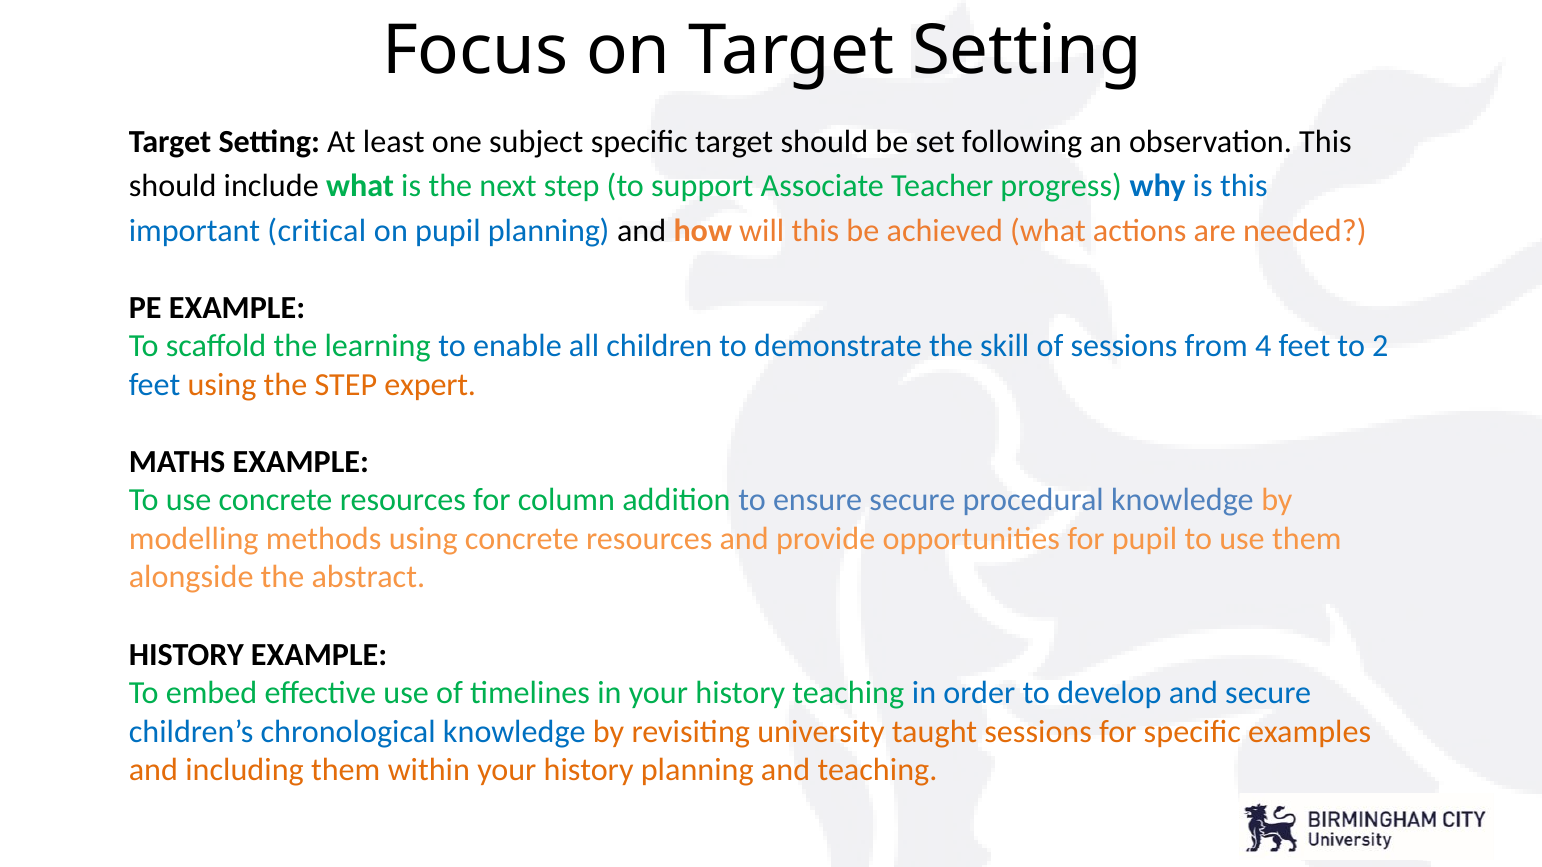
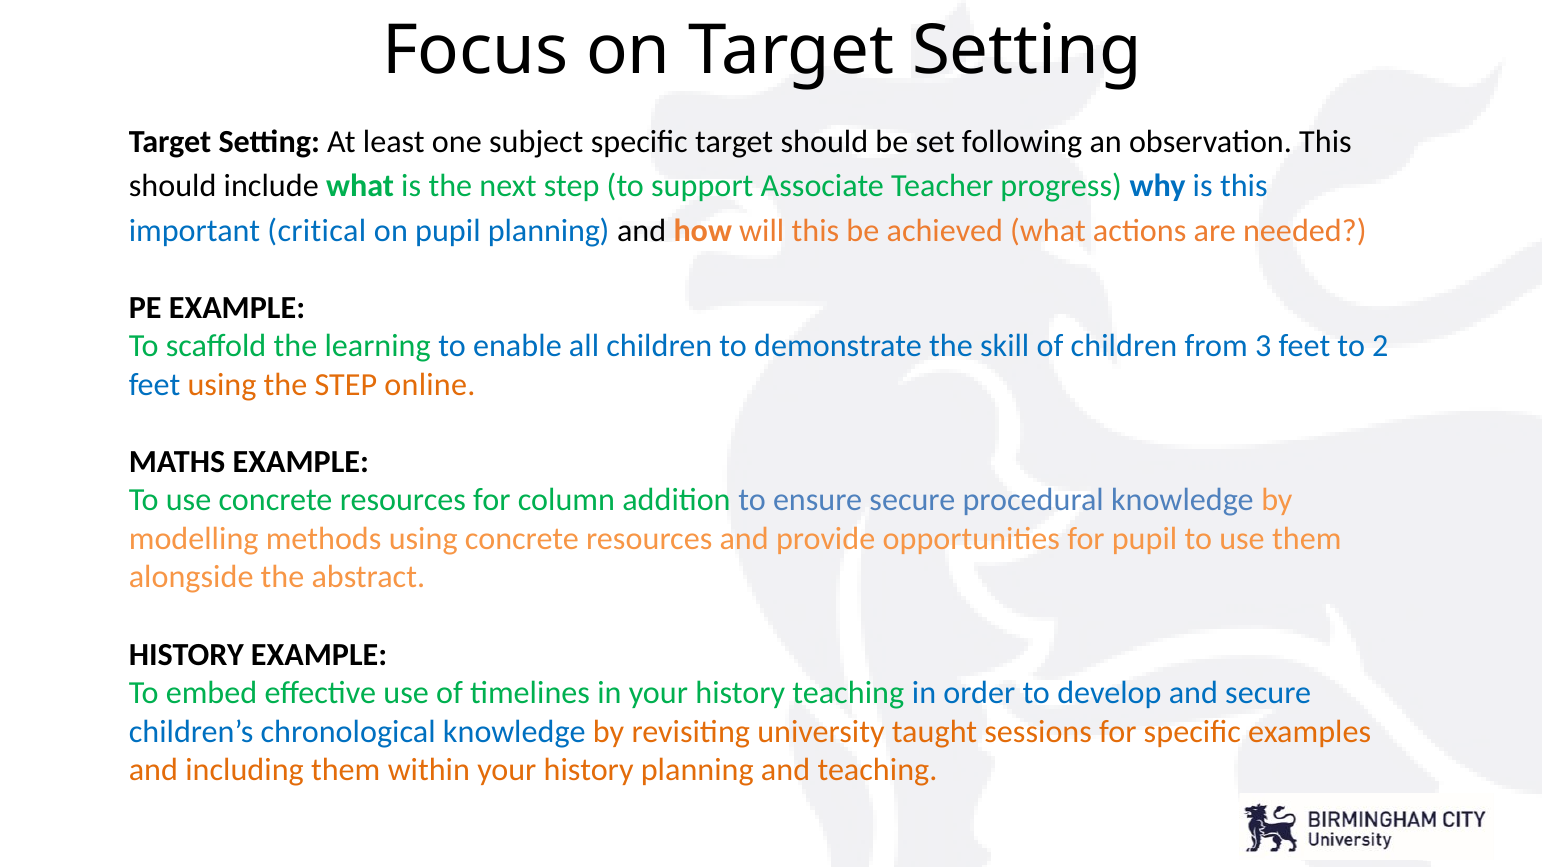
of sessions: sessions -> children
4: 4 -> 3
expert: expert -> online
